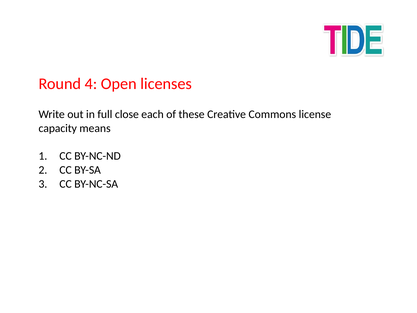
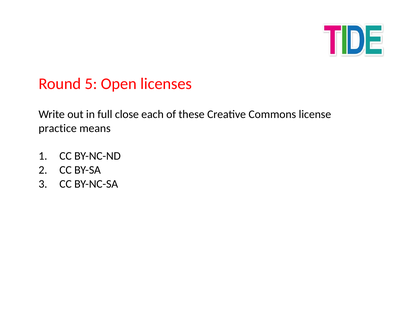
4: 4 -> 5
capacity: capacity -> practice
